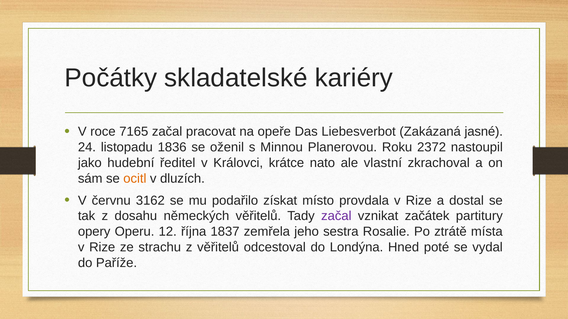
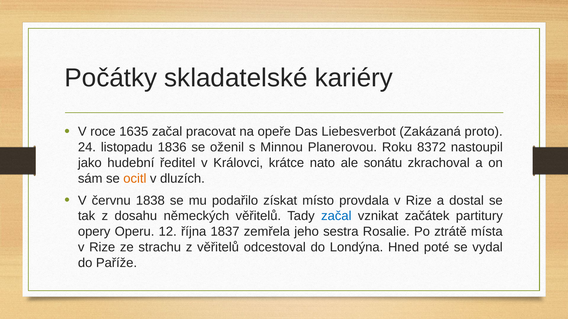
7165: 7165 -> 1635
jasné: jasné -> proto
2372: 2372 -> 8372
vlastní: vlastní -> sonátu
3162: 3162 -> 1838
začal at (336, 216) colour: purple -> blue
